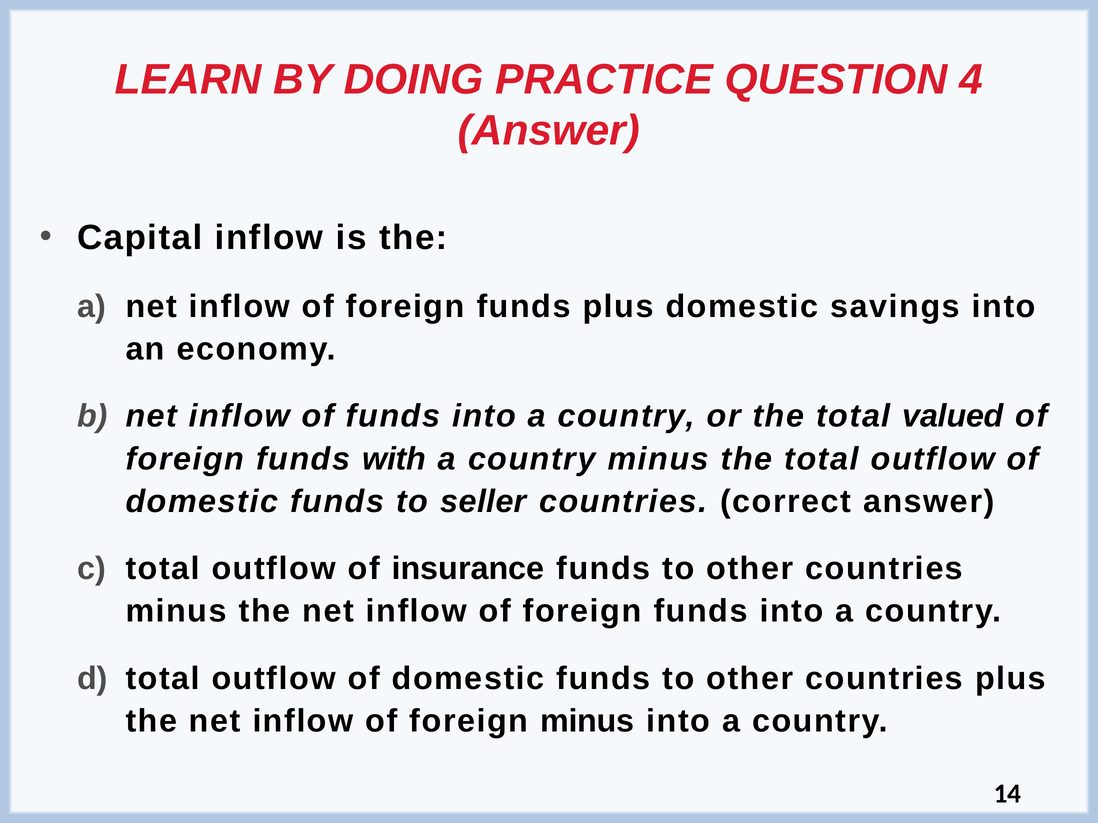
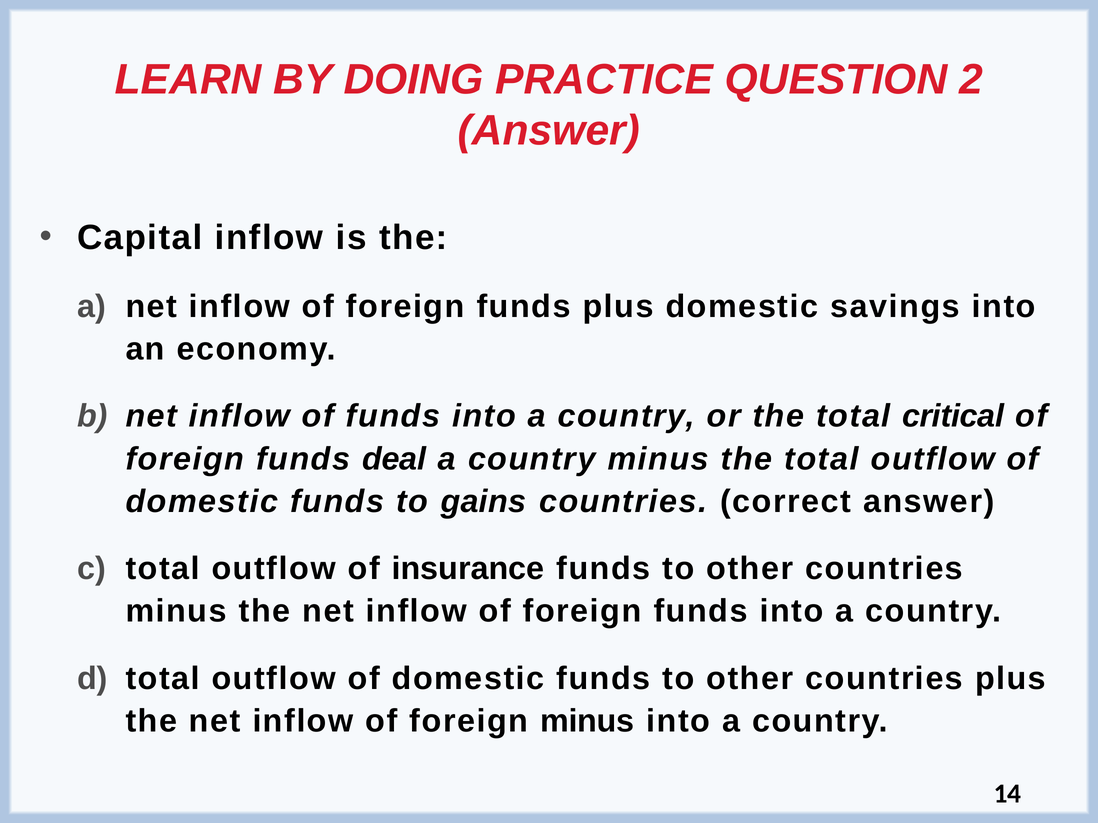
4: 4 -> 2
valued: valued -> critical
with: with -> deal
seller: seller -> gains
